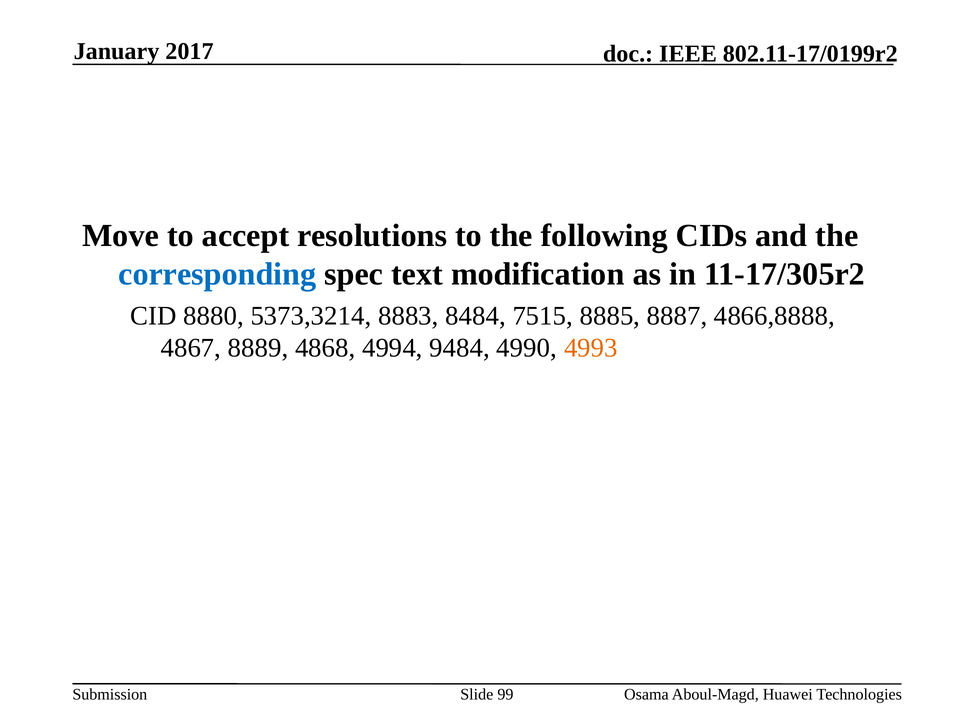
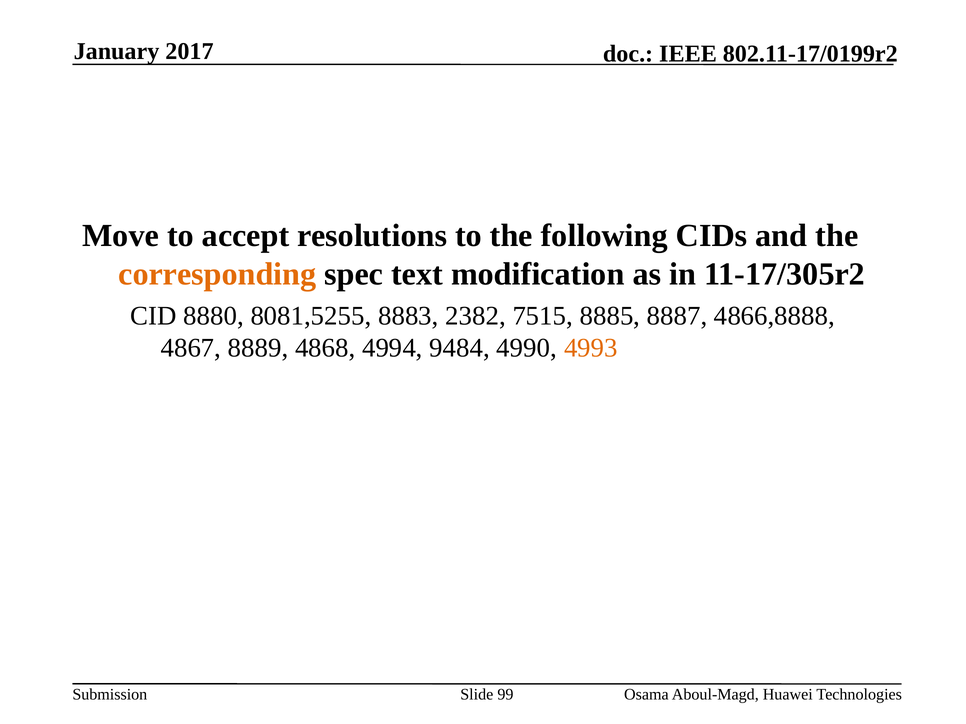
corresponding colour: blue -> orange
5373,3214: 5373,3214 -> 8081,5255
8484: 8484 -> 2382
